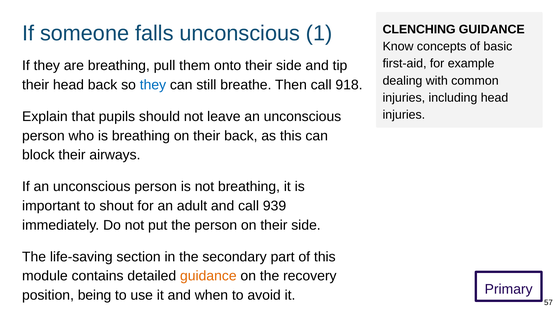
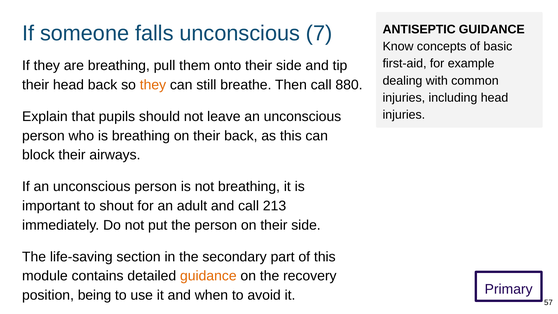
1: 1 -> 7
CLENCHING: CLENCHING -> ANTISEPTIC
they at (153, 85) colour: blue -> orange
918: 918 -> 880
939: 939 -> 213
